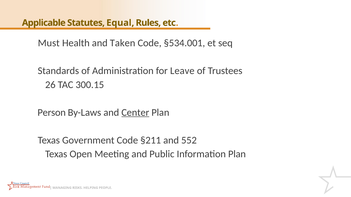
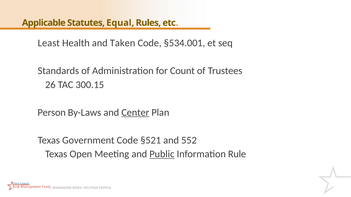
Must: Must -> Least
Leave: Leave -> Count
§211: §211 -> §521
Public underline: none -> present
Information Plan: Plan -> Rule
